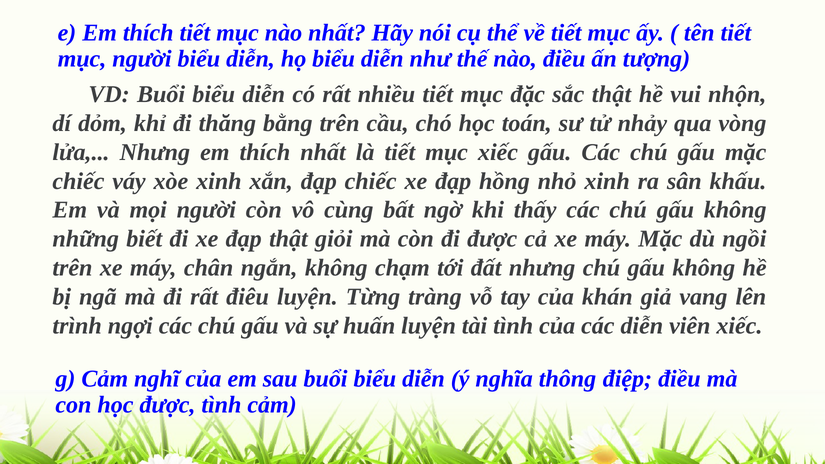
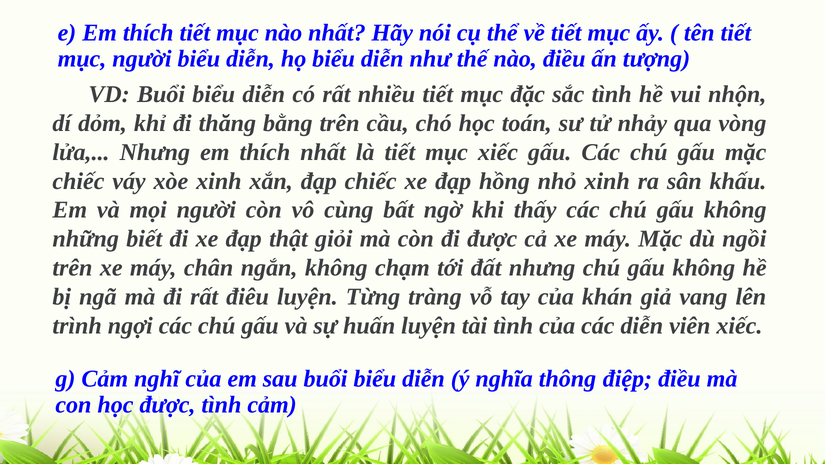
sắc thật: thật -> tình
